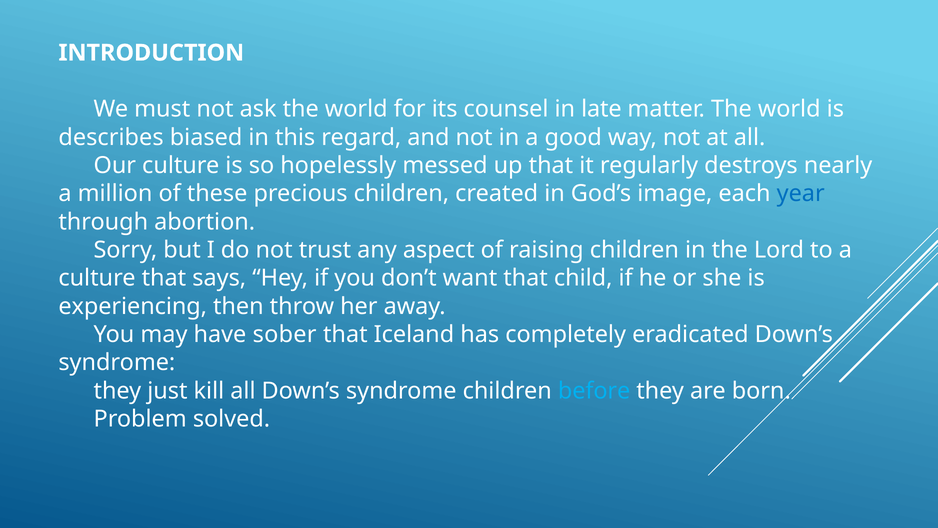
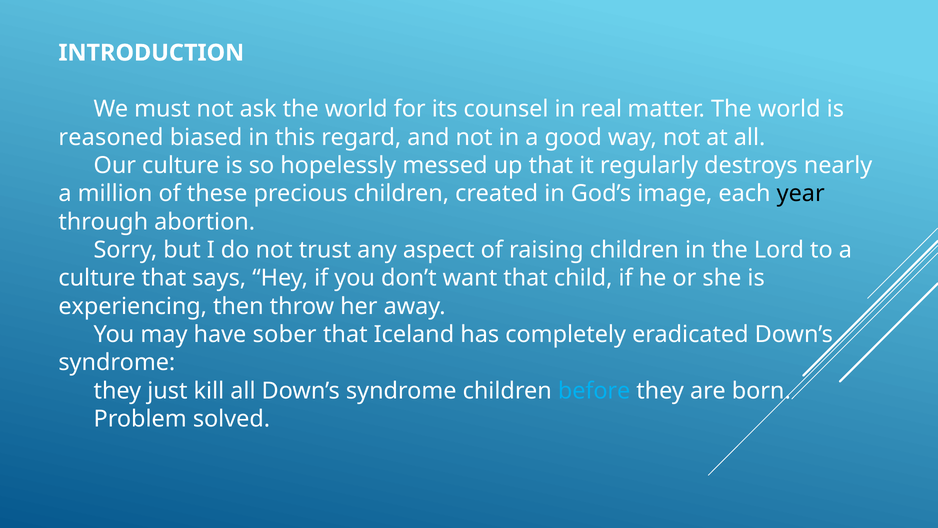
late: late -> real
describes: describes -> reasoned
year colour: blue -> black
